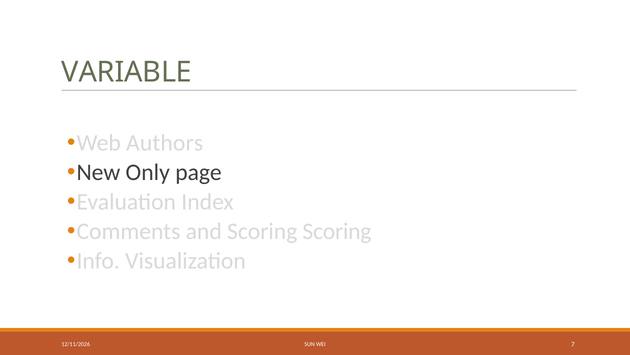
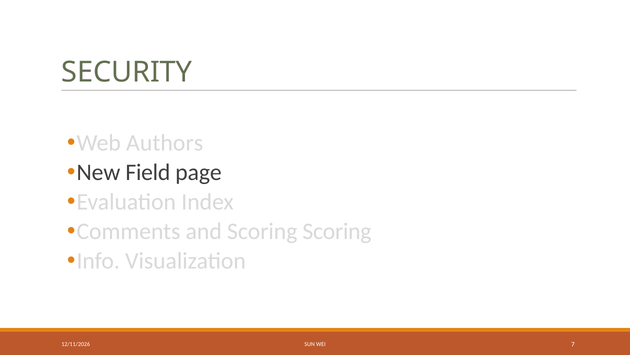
VARIABLE: VARIABLE -> SECURITY
Only: Only -> Field
